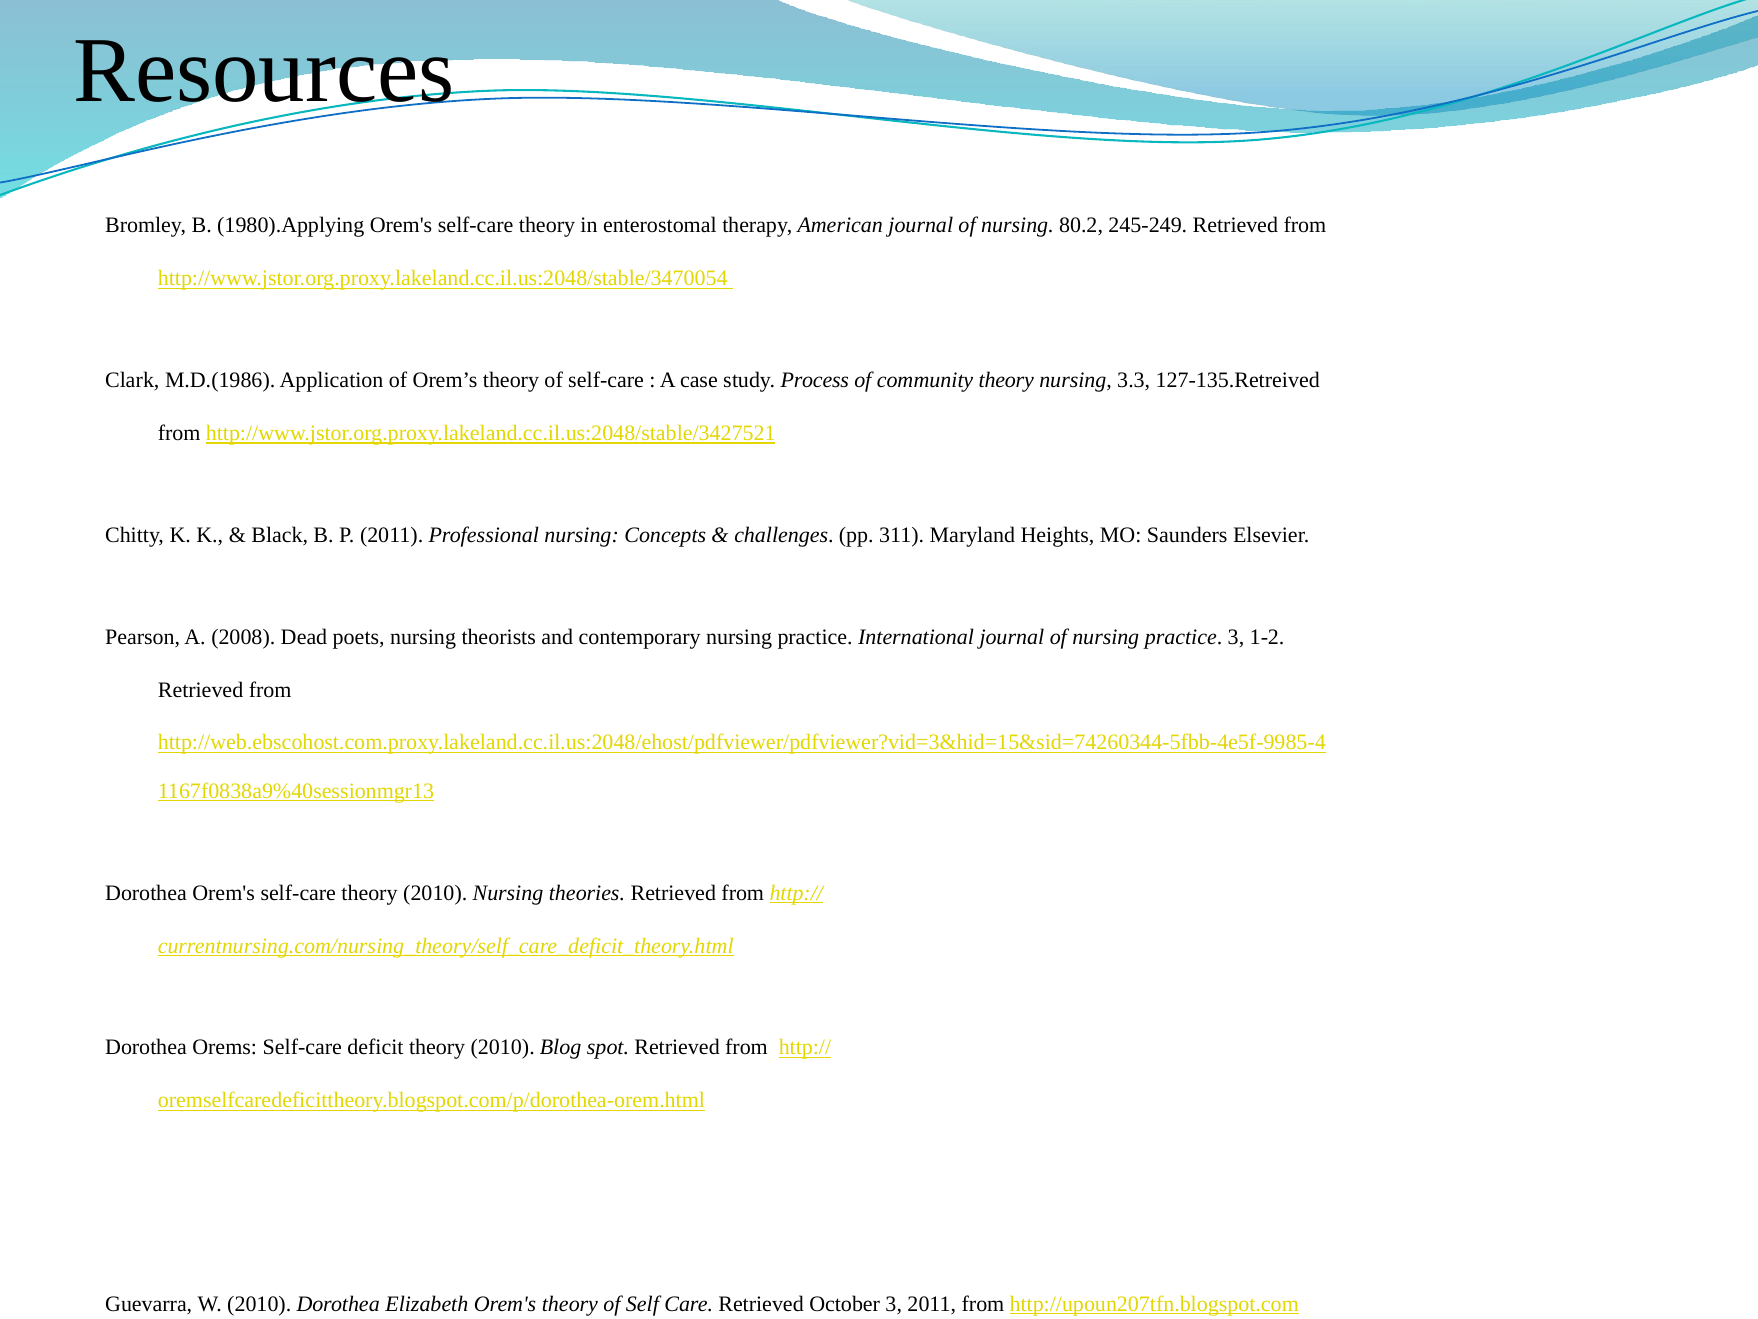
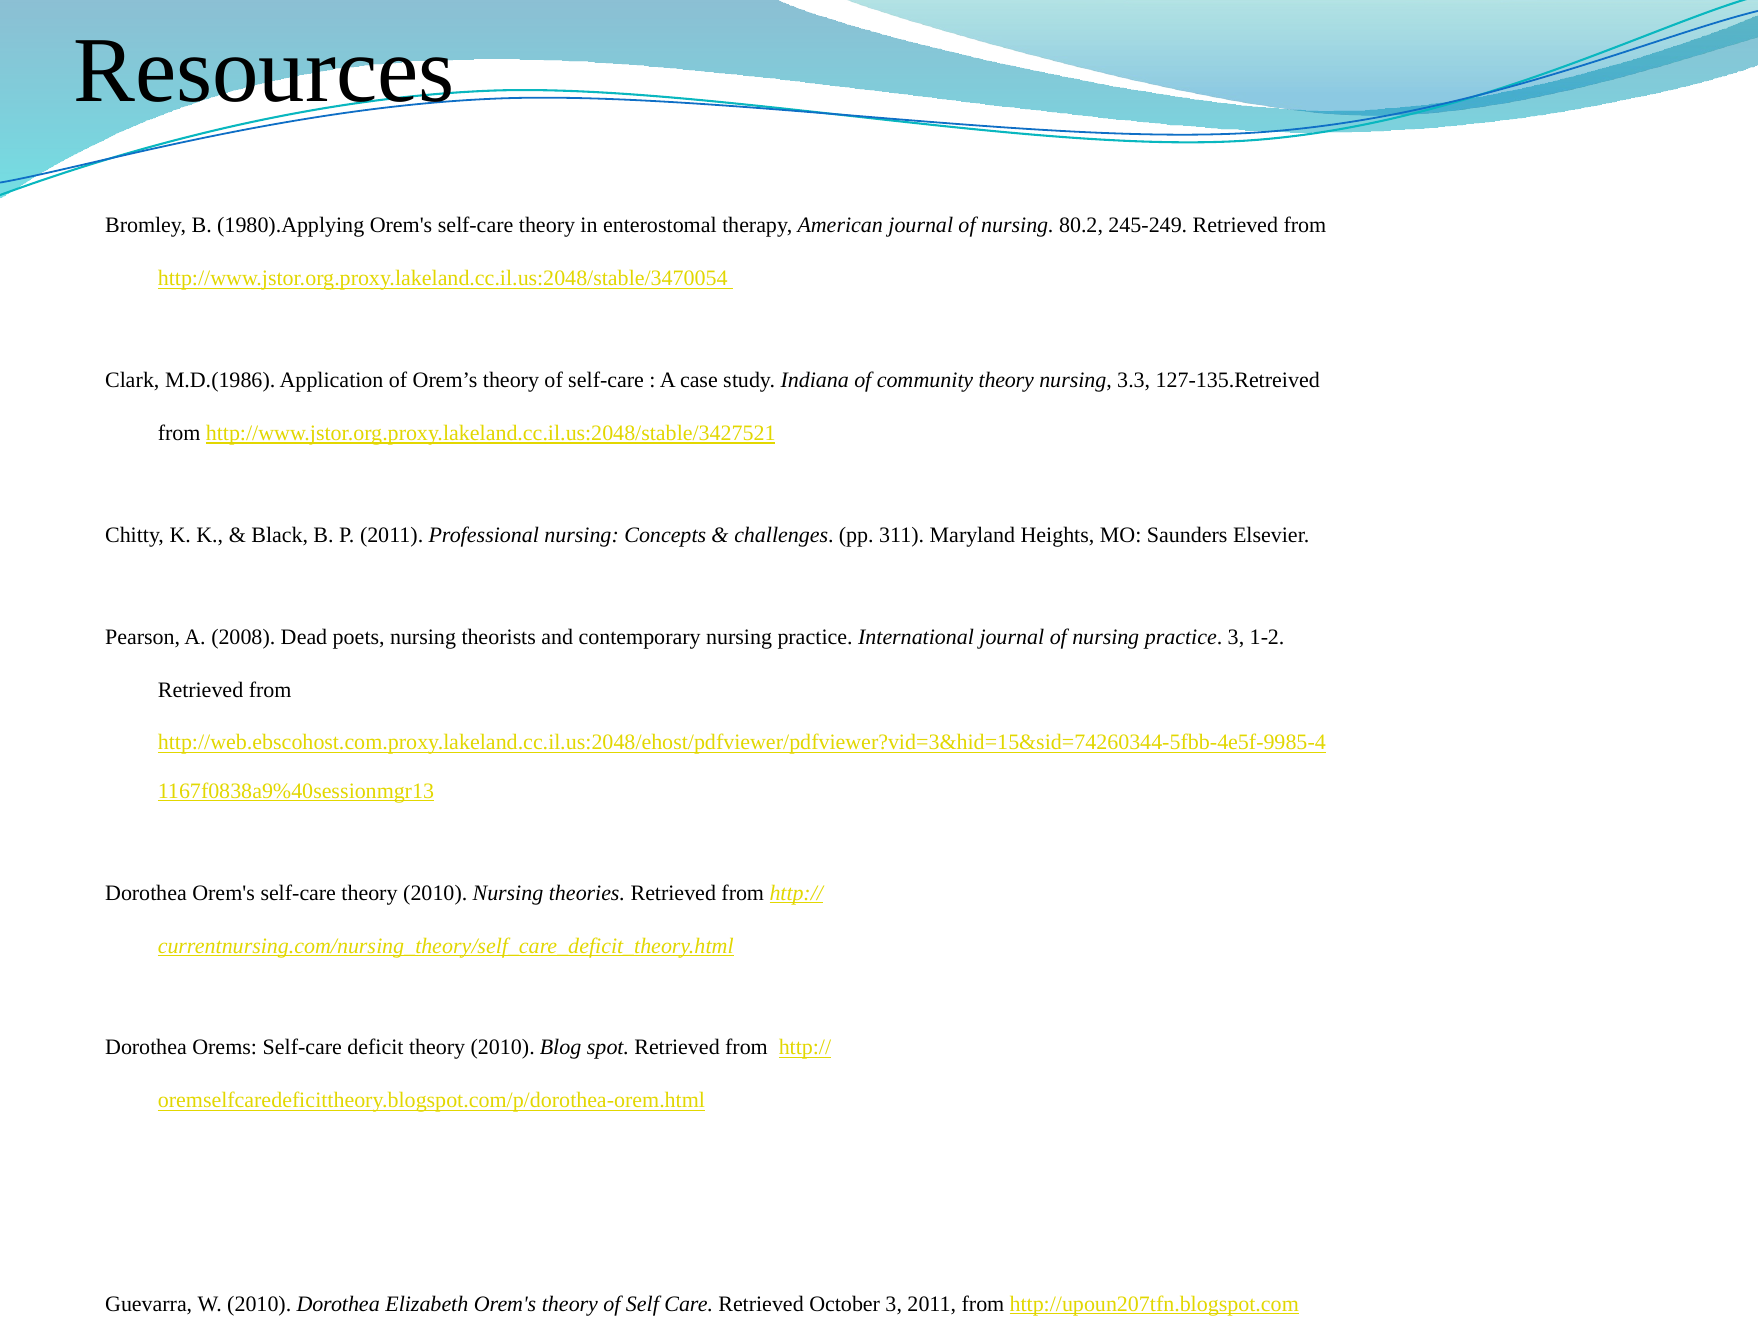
Process: Process -> Indiana
